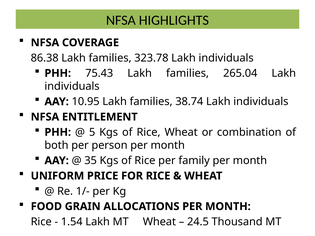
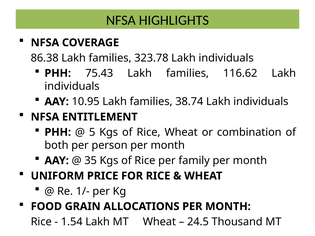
265.04: 265.04 -> 116.62
